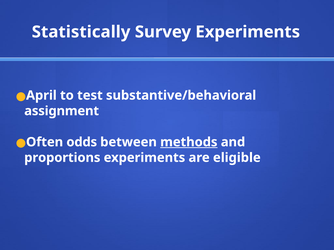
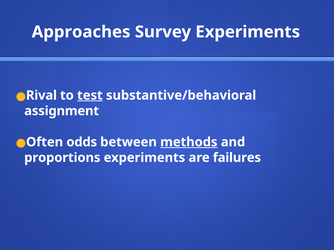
Statistically: Statistically -> Approaches
April: April -> Rival
test underline: none -> present
eligible: eligible -> failures
